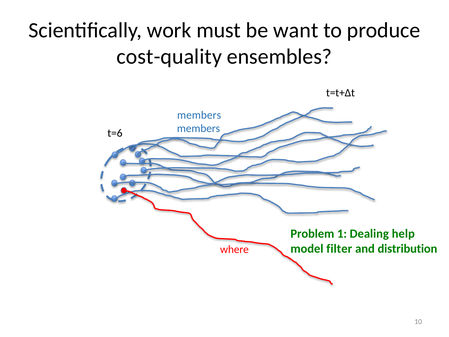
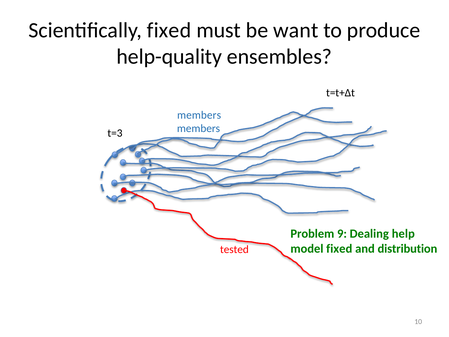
Scientifically work: work -> fixed
cost-quality: cost-quality -> help-quality
t=6: t=6 -> t=3
1: 1 -> 9
model filter: filter -> fixed
where: where -> tested
